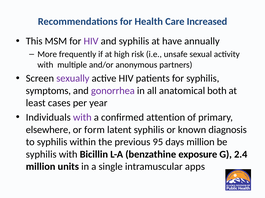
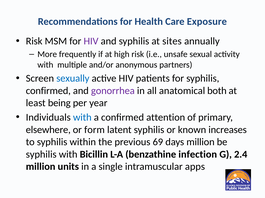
Increased: Increased -> Exposure
This at (34, 41): This -> Risk
have: have -> sites
sexually colour: purple -> blue
symptoms at (48, 91): symptoms -> confirmed
cases: cases -> being
with at (82, 118) colour: purple -> blue
diagnosis: diagnosis -> increases
95: 95 -> 69
exposure: exposure -> infection
